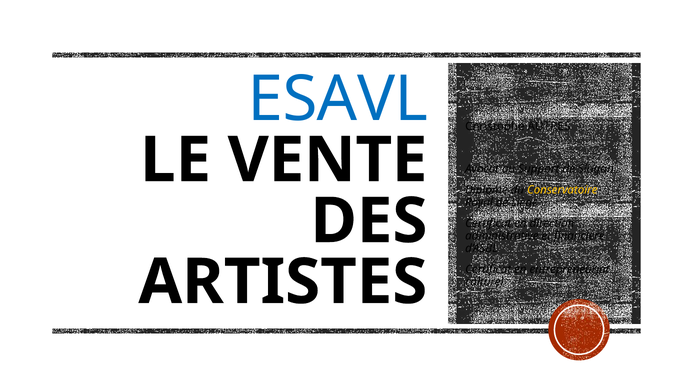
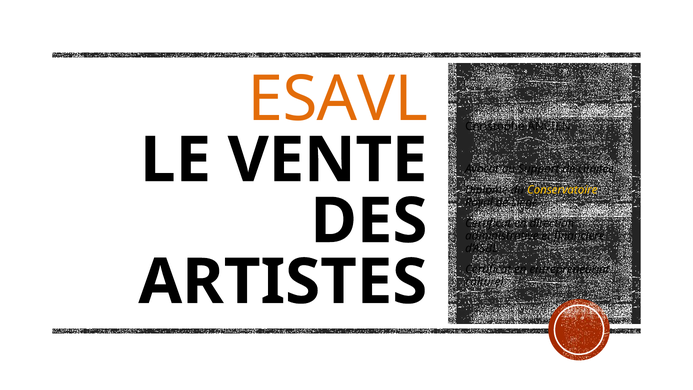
ESAVL colour: blue -> orange
AUTRES: AUTRES -> ANCIEN
Slogan: Slogan -> Limitée
